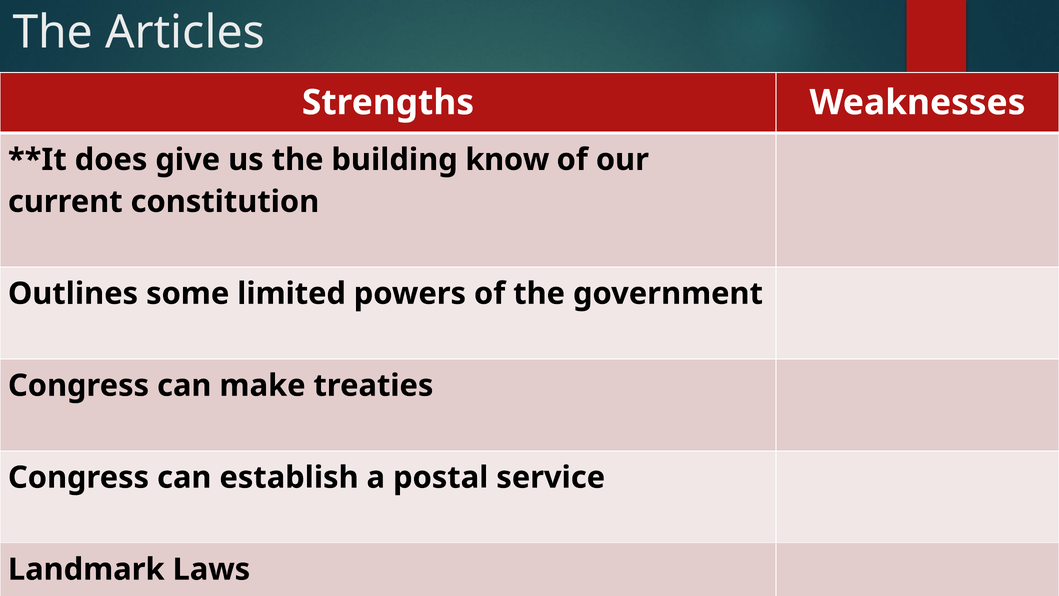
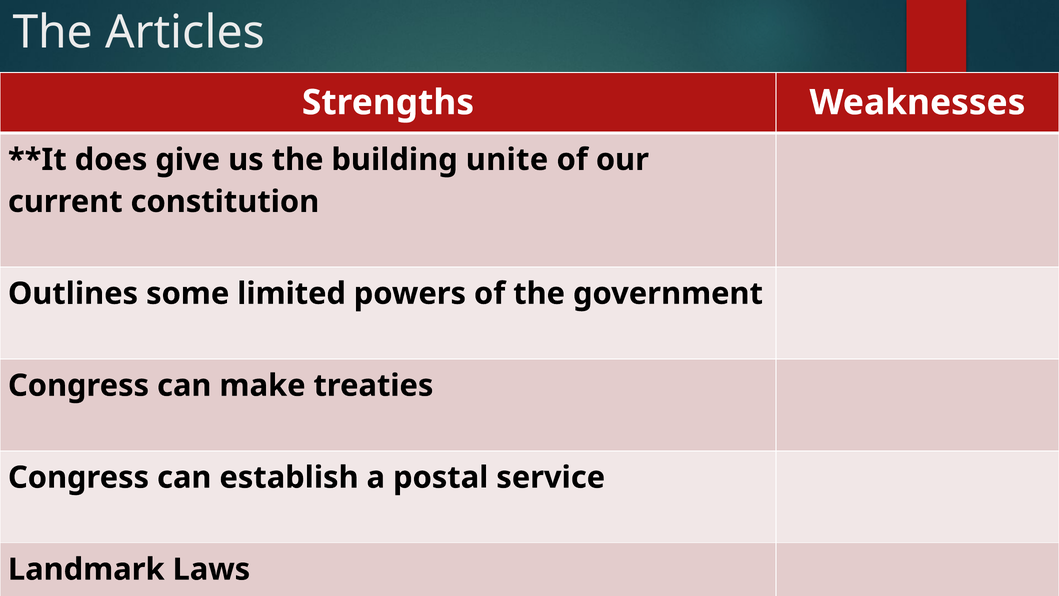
know: know -> unite
